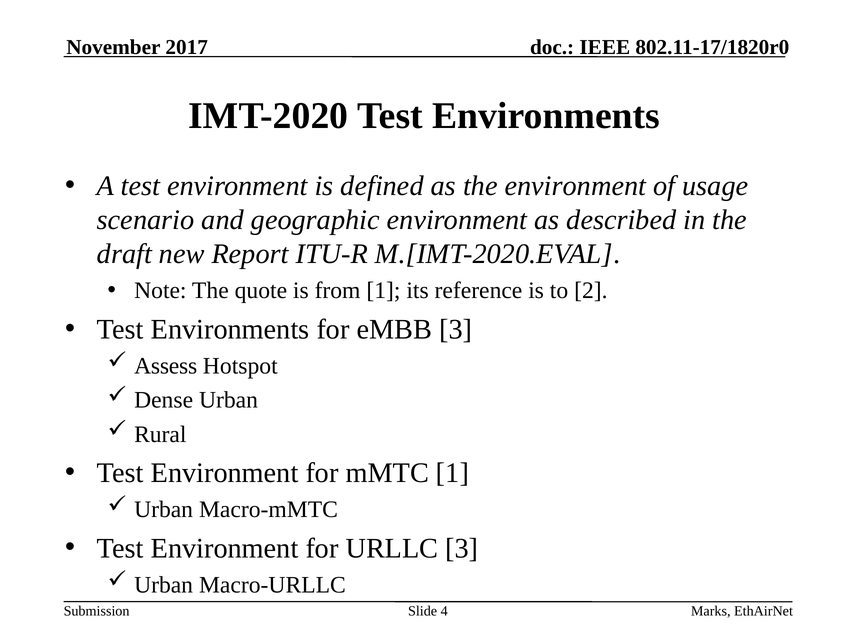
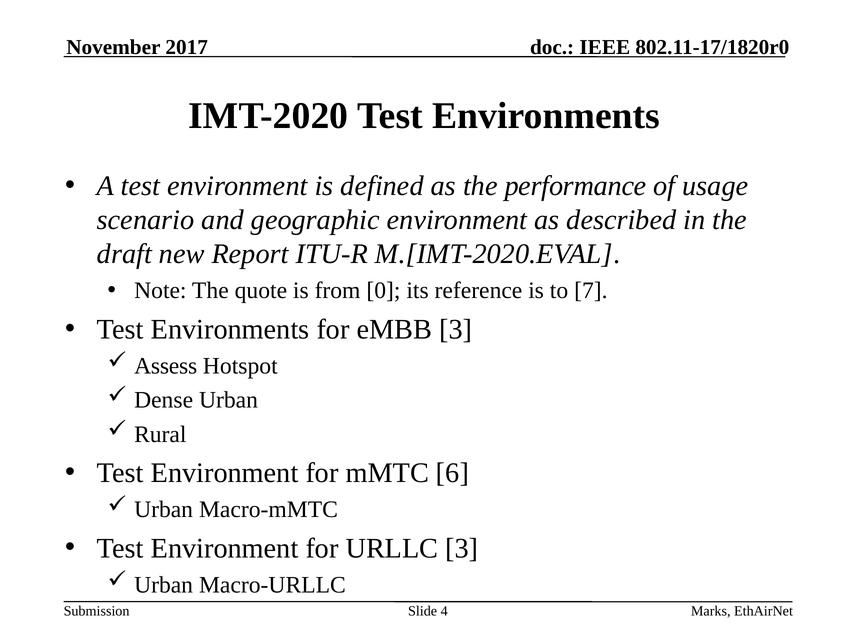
the environment: environment -> performance
from 1: 1 -> 0
2: 2 -> 7
mMTC 1: 1 -> 6
